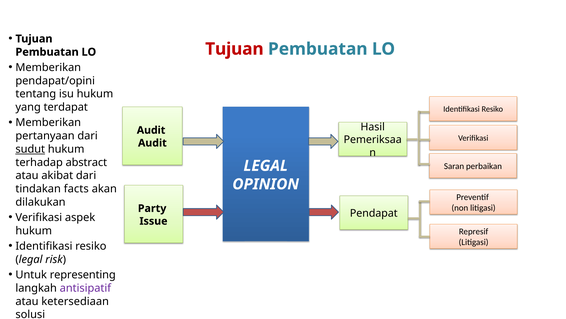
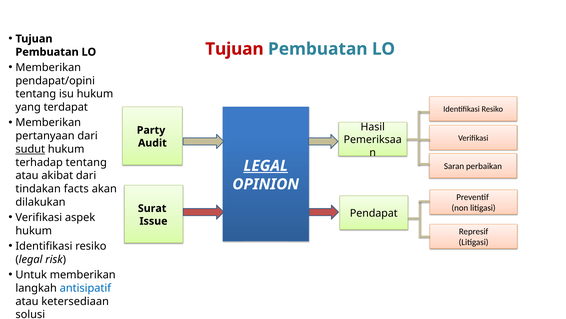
Audit at (151, 130): Audit -> Party
terhadap abstract: abstract -> tentang
LEGAL at (266, 165) underline: none -> present
Party: Party -> Surat
Untuk representing: representing -> memberikan
antisipatif colour: purple -> blue
